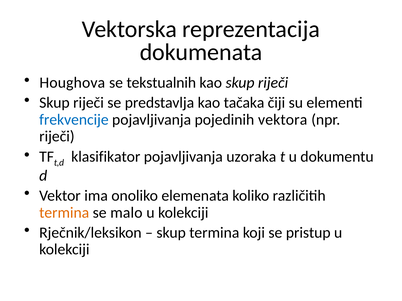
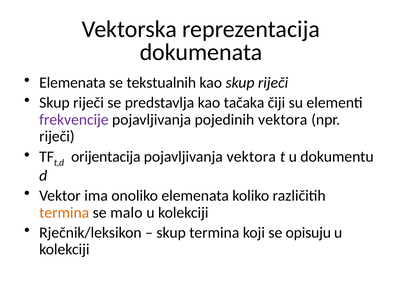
Houghova at (72, 83): Houghova -> Elemenata
frekvencije colour: blue -> purple
klasifikator: klasifikator -> orijentacija
pojavljivanja uzoraka: uzoraka -> vektora
pristup: pristup -> opisuju
